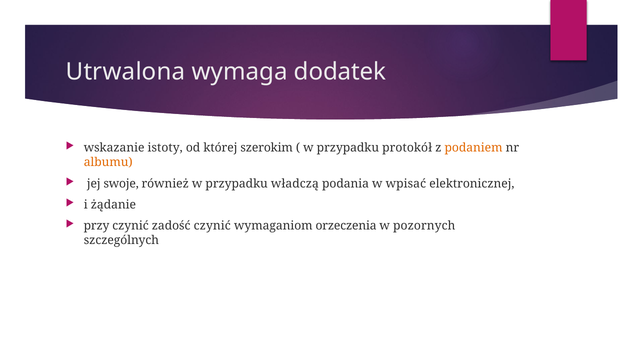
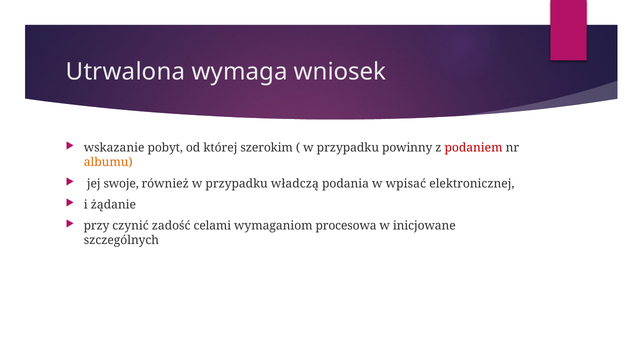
dodatek: dodatek -> wniosek
istoty: istoty -> pobyt
protokół: protokół -> powinny
podaniem colour: orange -> red
zadość czynić: czynić -> celami
orzeczenia: orzeczenia -> procesowa
pozornych: pozornych -> inicjowane
